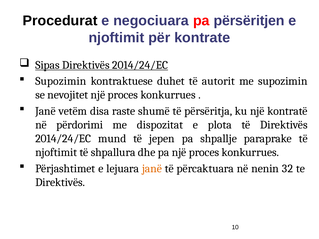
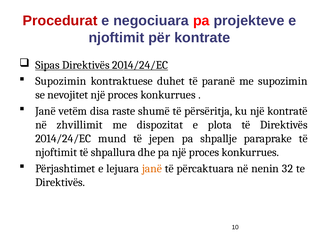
Procedurat colour: black -> red
përsëritjen: përsëritjen -> projekteve
autorit: autorit -> paranë
përdorimi: përdorimi -> zhvillimit
